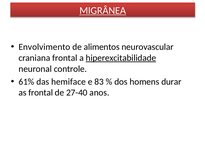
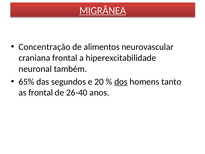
Envolvimento: Envolvimento -> Concentração
hiperexcitabilidade underline: present -> none
controle: controle -> também
61%: 61% -> 65%
hemiface: hemiface -> segundos
83: 83 -> 20
dos underline: none -> present
durar: durar -> tanto
27-40: 27-40 -> 26-40
